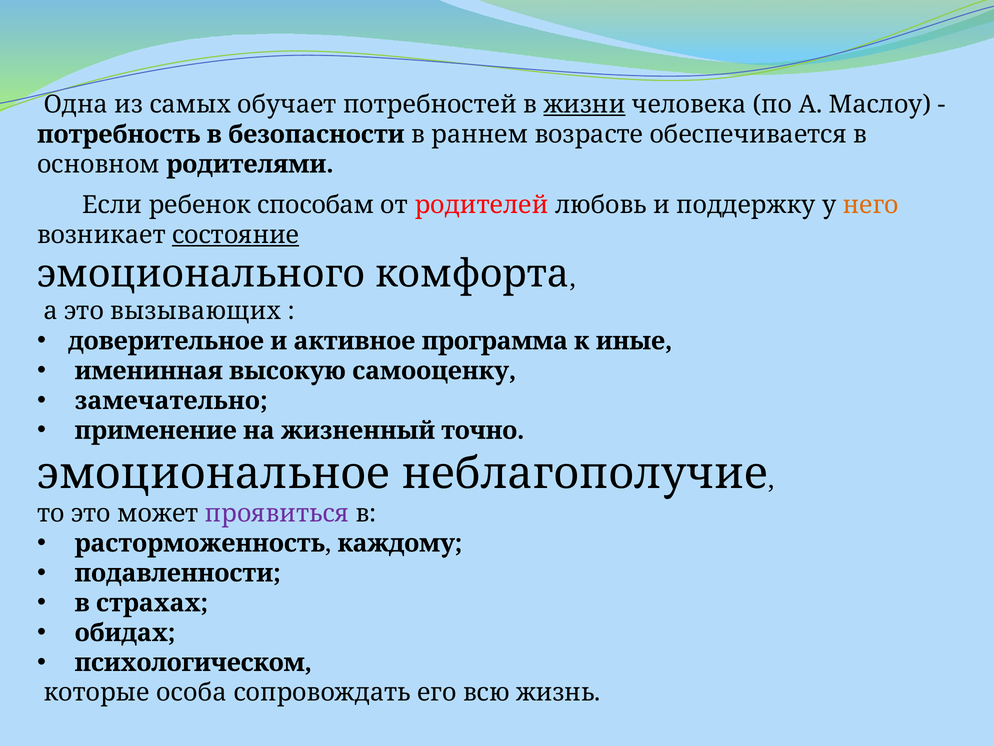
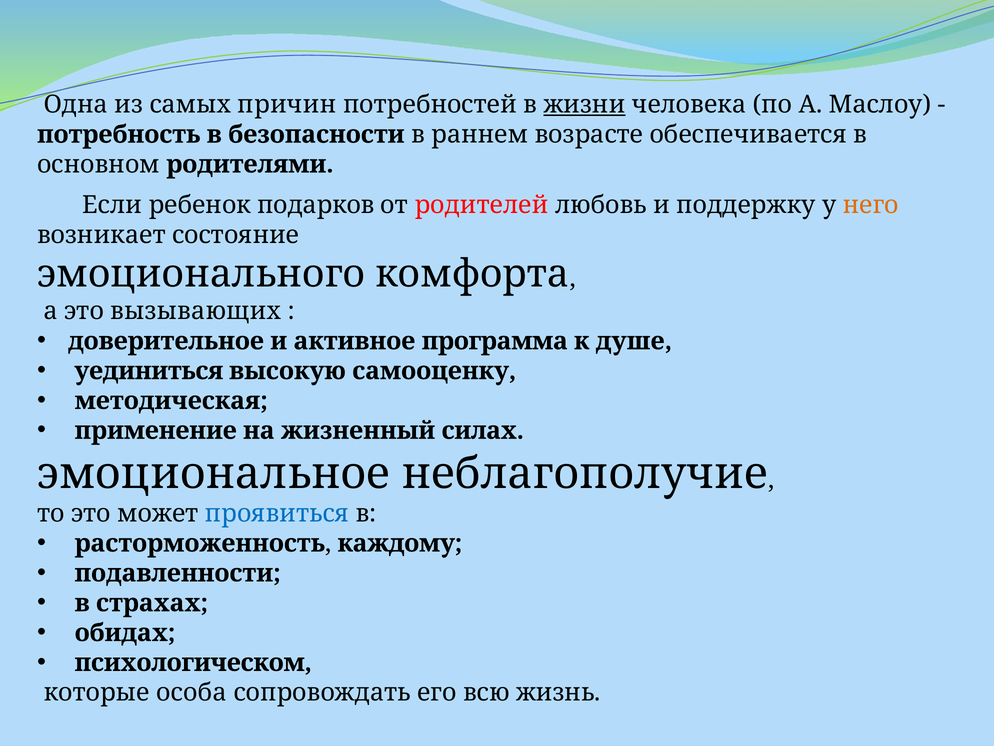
обучает: обучает -> причин
способам: способам -> подарков
состояние underline: present -> none
иные: иные -> душе
именинная: именинная -> уединиться
замечательно: замечательно -> методическая
точно: точно -> силах
проявиться colour: purple -> blue
